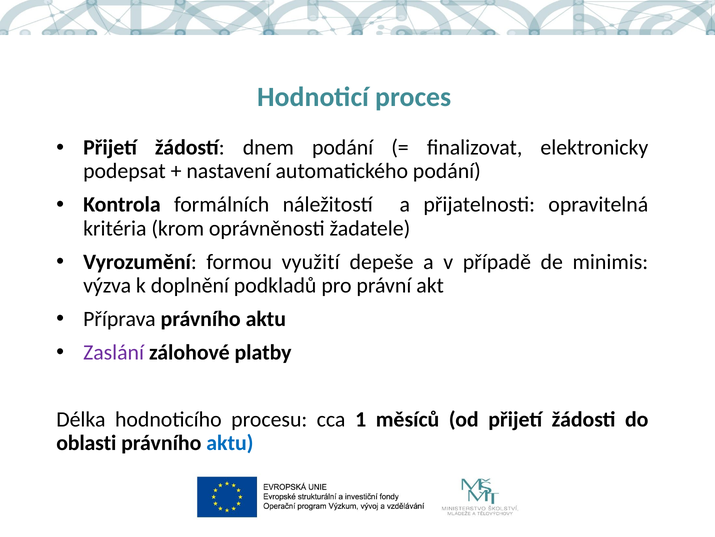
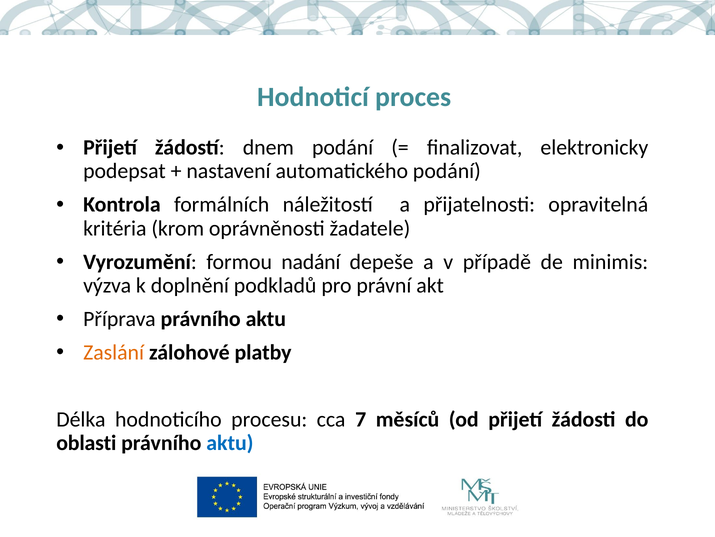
využití: využití -> nadání
Zaslání colour: purple -> orange
1: 1 -> 7
